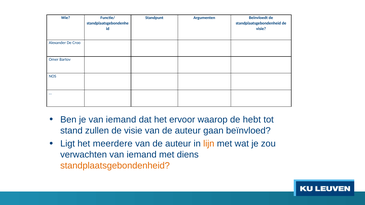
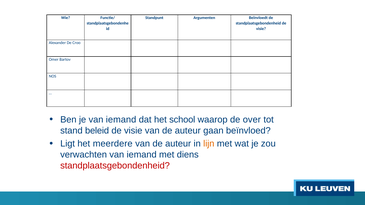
ervoor: ervoor -> school
hebt: hebt -> over
zullen: zullen -> beleid
standplaatsgebondenheid at (115, 166) colour: orange -> red
